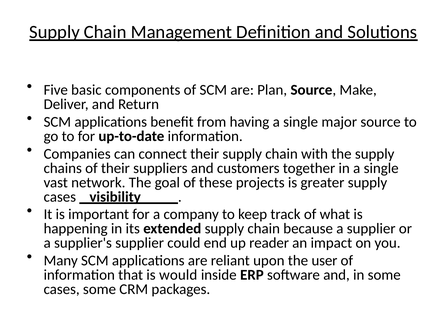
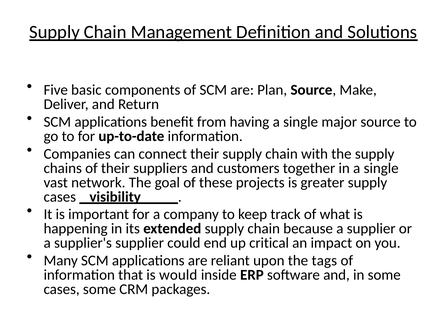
reader: reader -> critical
user: user -> tags
